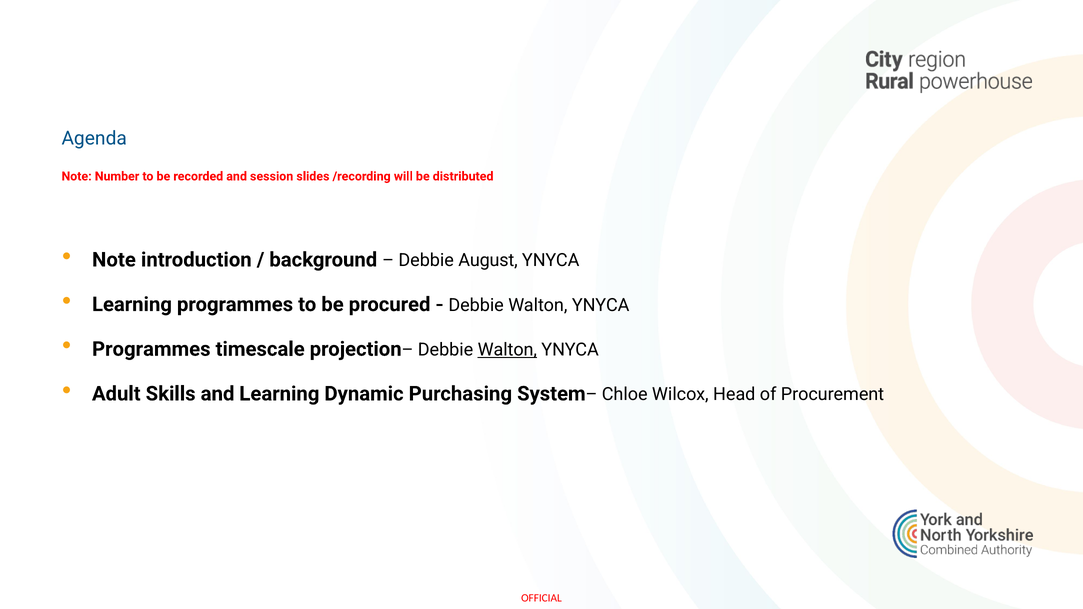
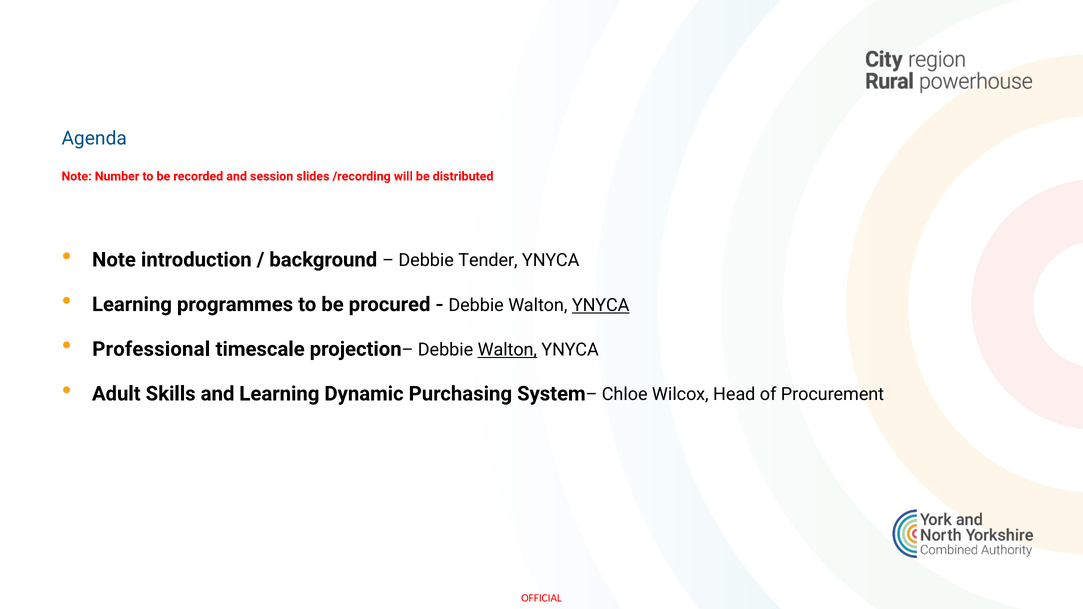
August: August -> Tender
YNYCA at (601, 305) underline: none -> present
Programmes at (151, 349): Programmes -> Professional
